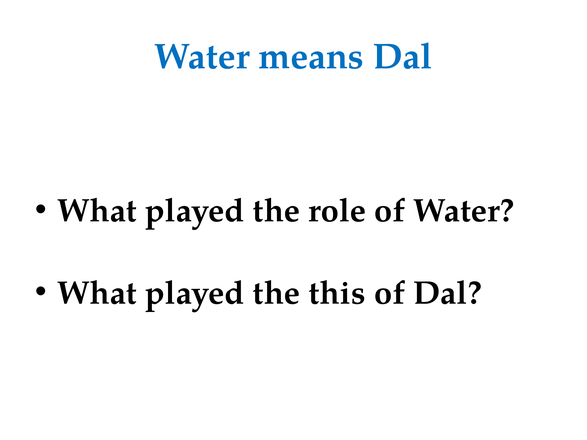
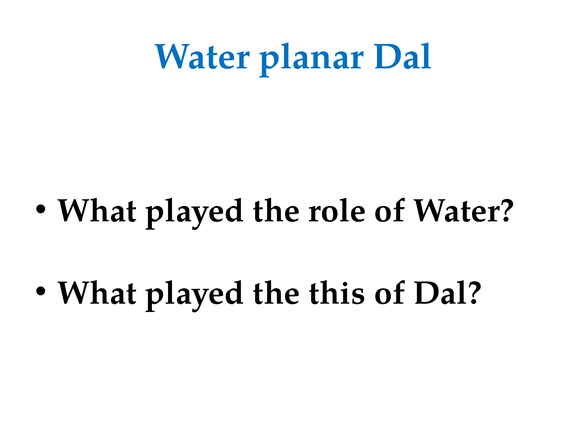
means: means -> planar
